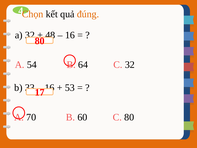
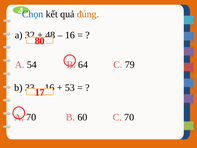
Chọn colour: orange -> blue
C 32: 32 -> 79
C 80: 80 -> 70
